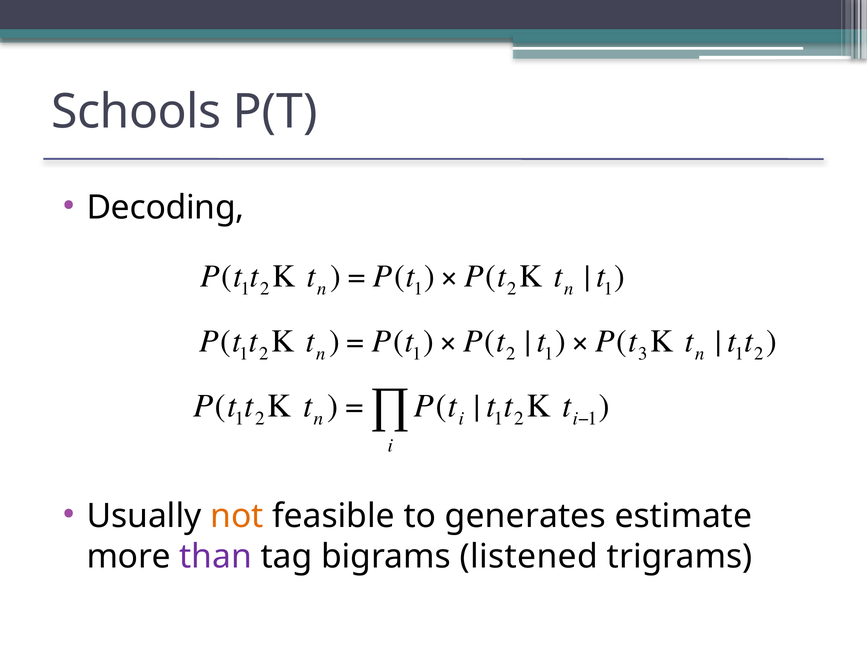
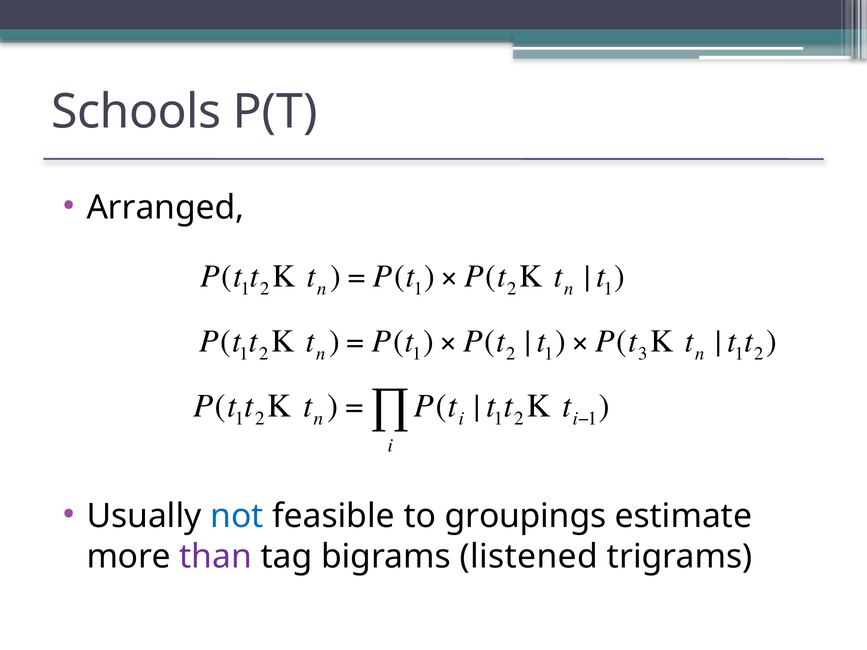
Decoding: Decoding -> Arranged
not colour: orange -> blue
generates: generates -> groupings
